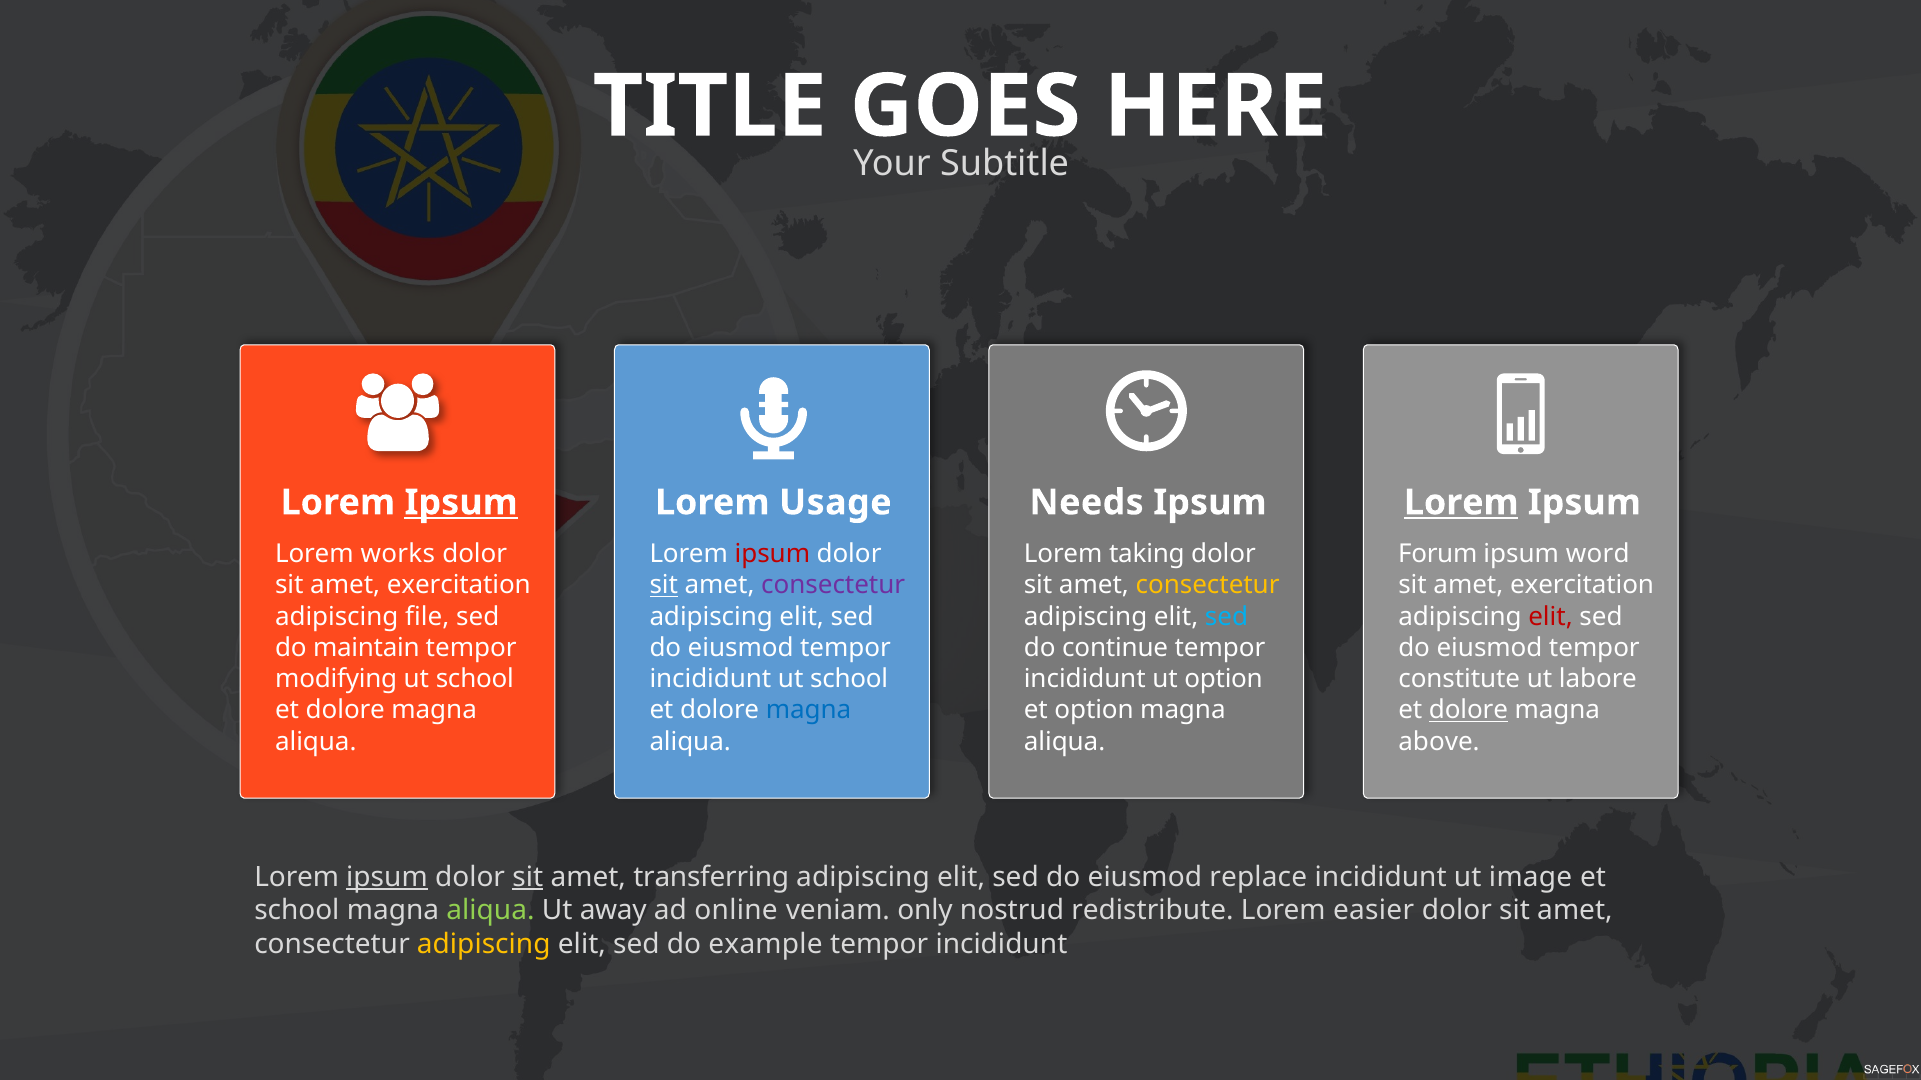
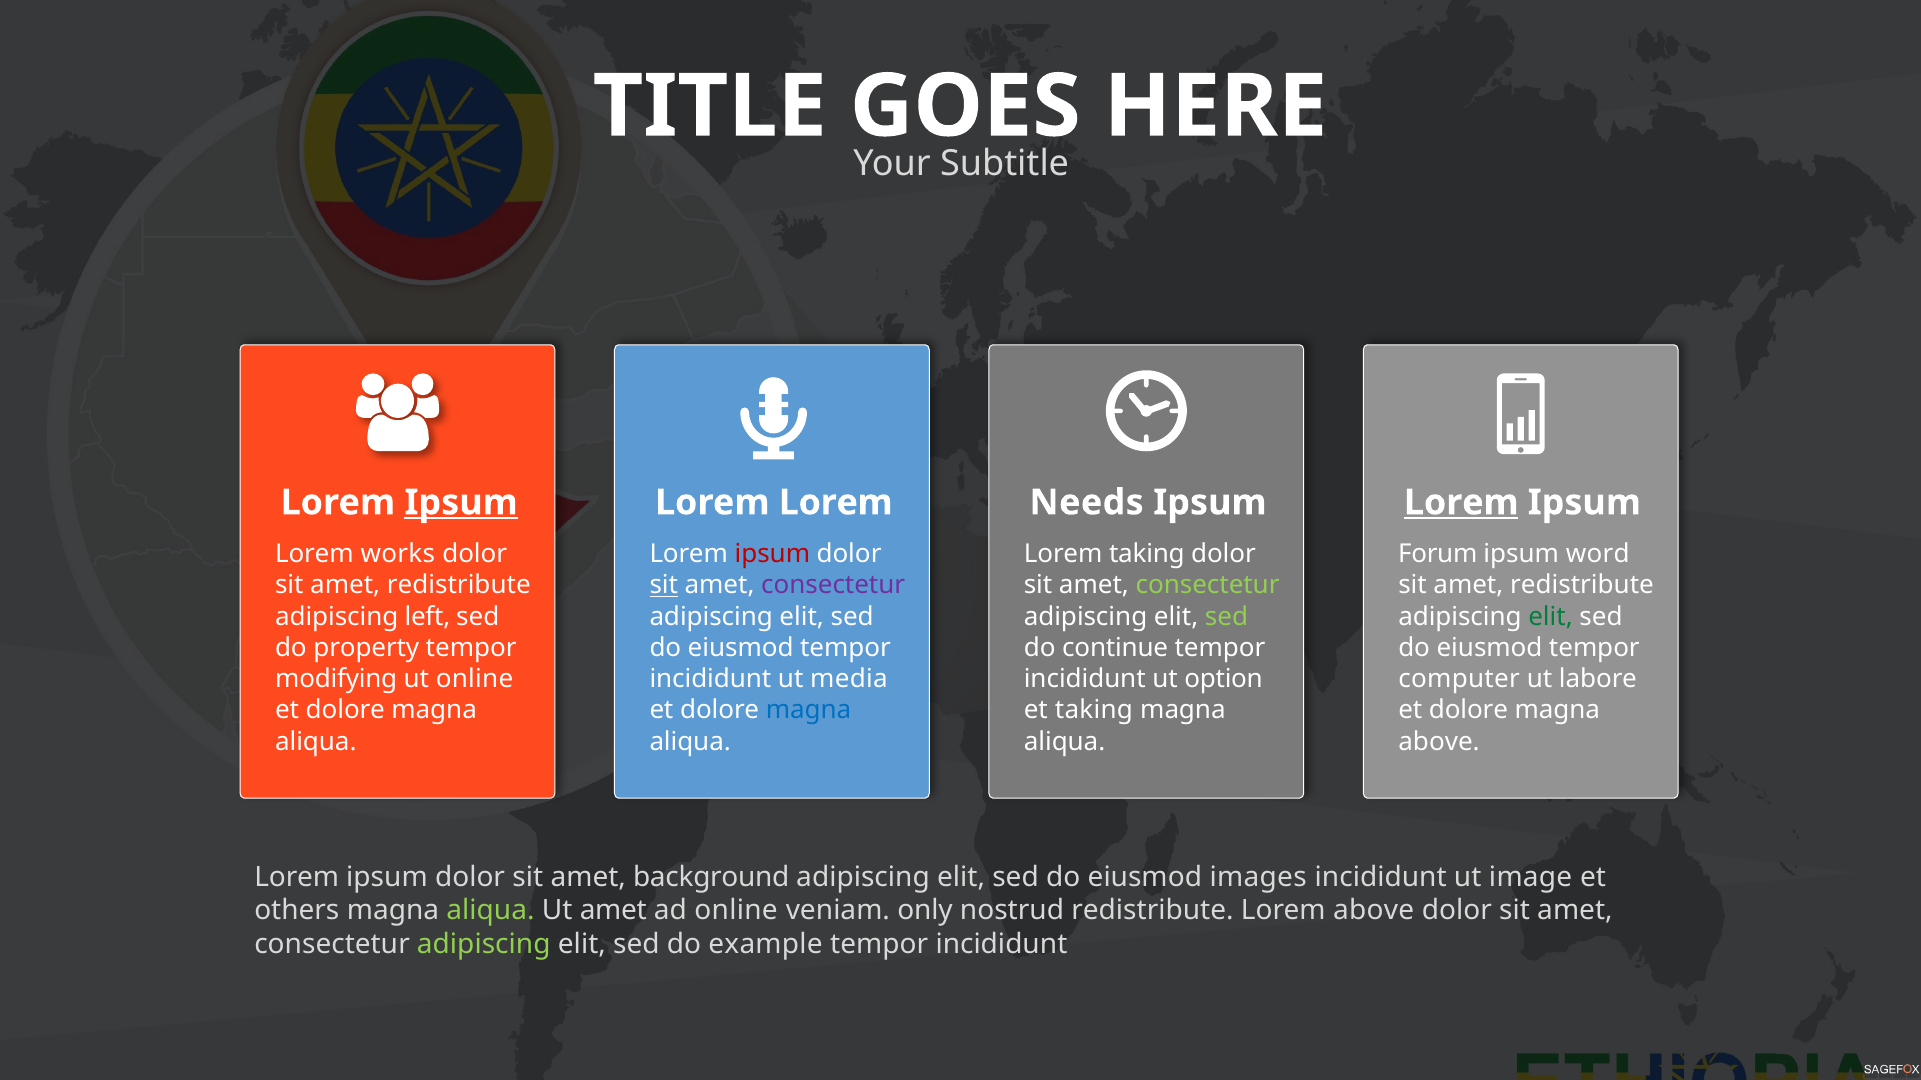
Usage at (835, 503): Usage -> Lorem
exercitation at (459, 586): exercitation -> redistribute
consectetur at (1208, 586) colour: yellow -> light green
exercitation at (1582, 586): exercitation -> redistribute
file: file -> left
sed at (1227, 617) colour: light blue -> light green
elit at (1551, 617) colour: red -> green
maintain: maintain -> property
school at (475, 679): school -> online
incididunt ut school: school -> media
constitute: constitute -> computer
et option: option -> taking
dolore at (1468, 711) underline: present -> none
ipsum at (387, 877) underline: present -> none
sit at (528, 877) underline: present -> none
transferring: transferring -> background
replace: replace -> images
school at (297, 911): school -> others
Ut away: away -> amet
Lorem easier: easier -> above
adipiscing at (484, 945) colour: yellow -> light green
